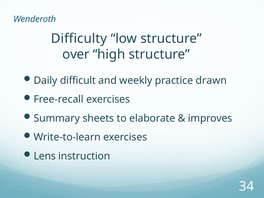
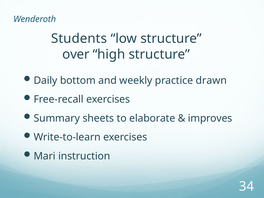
Difficulty: Difficulty -> Students
difficult: difficult -> bottom
Lens: Lens -> Mari
